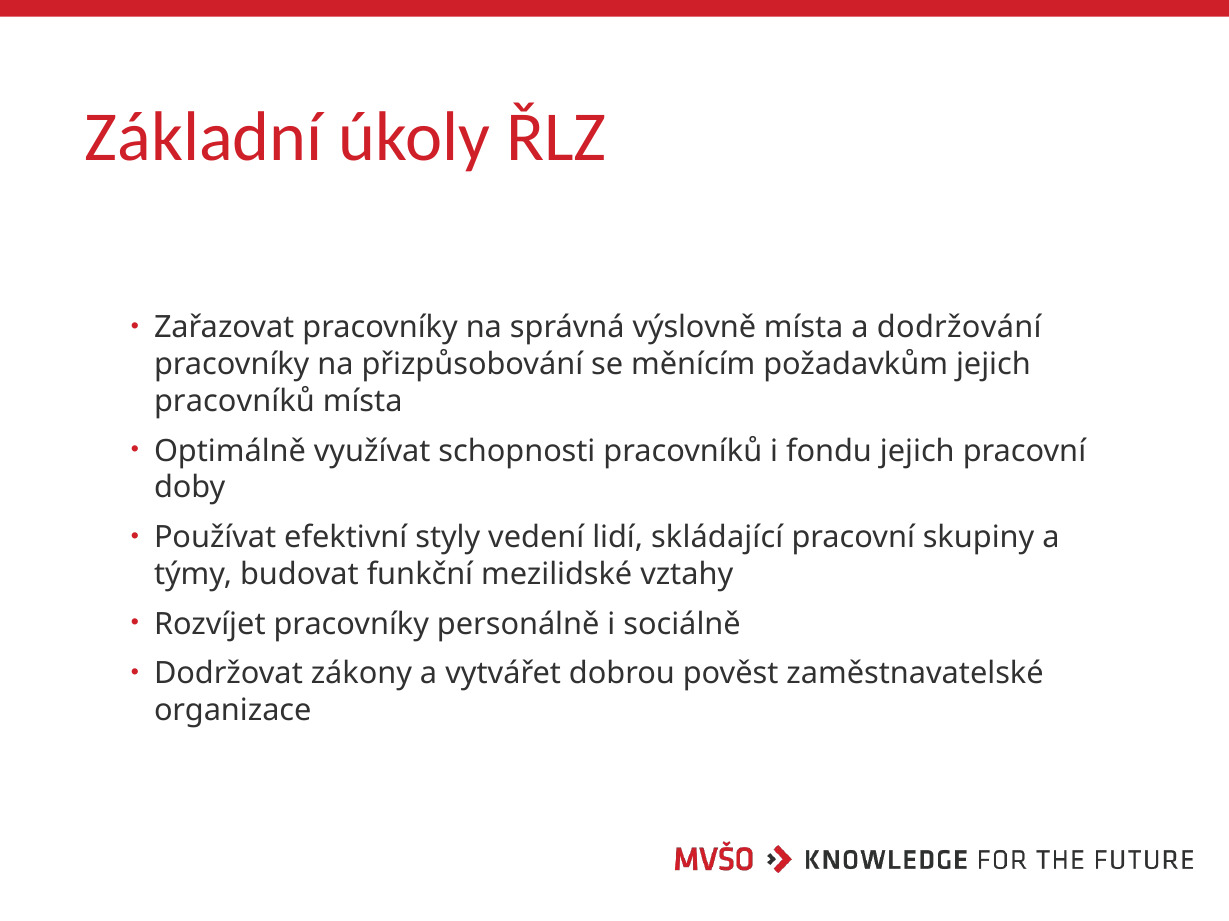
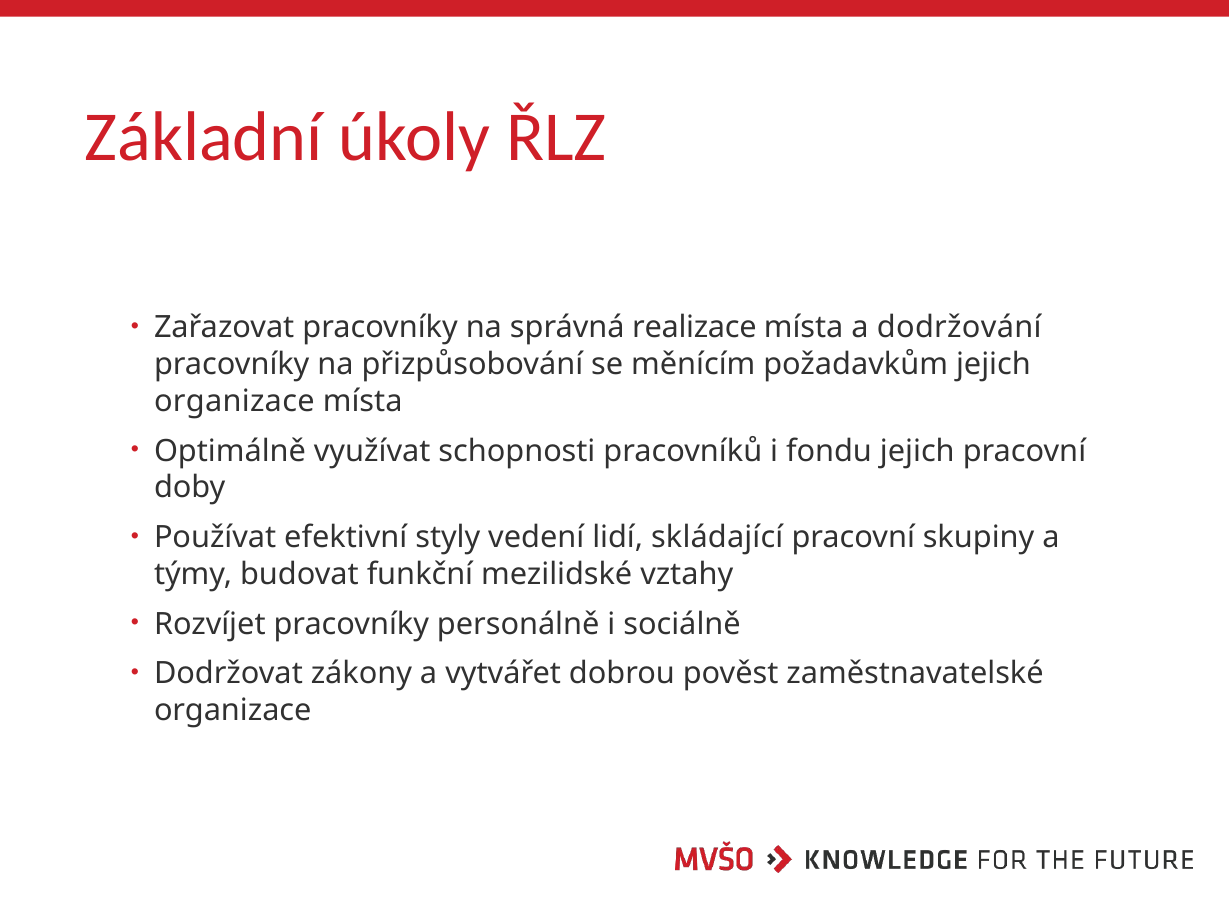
výslovně: výslovně -> realizace
pracovníků at (234, 402): pracovníků -> organizace
